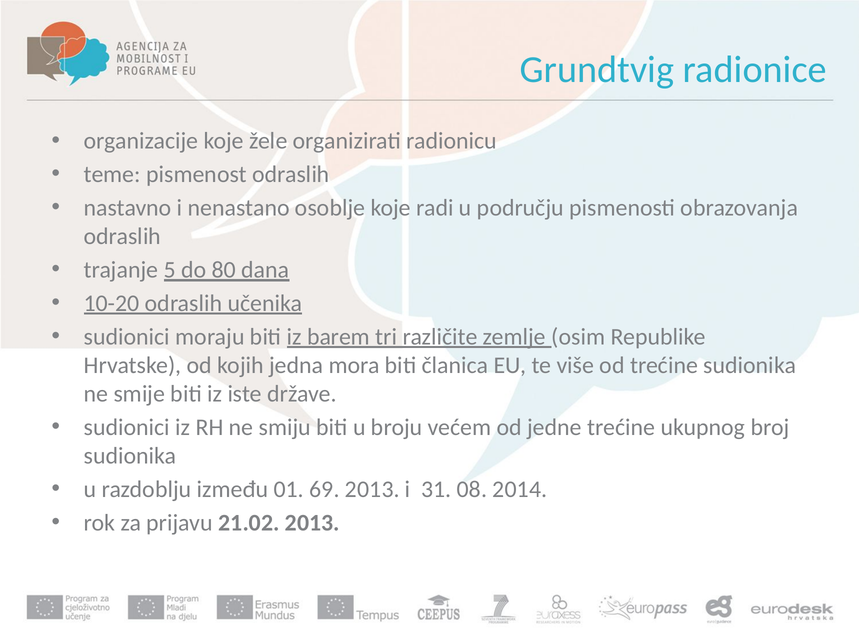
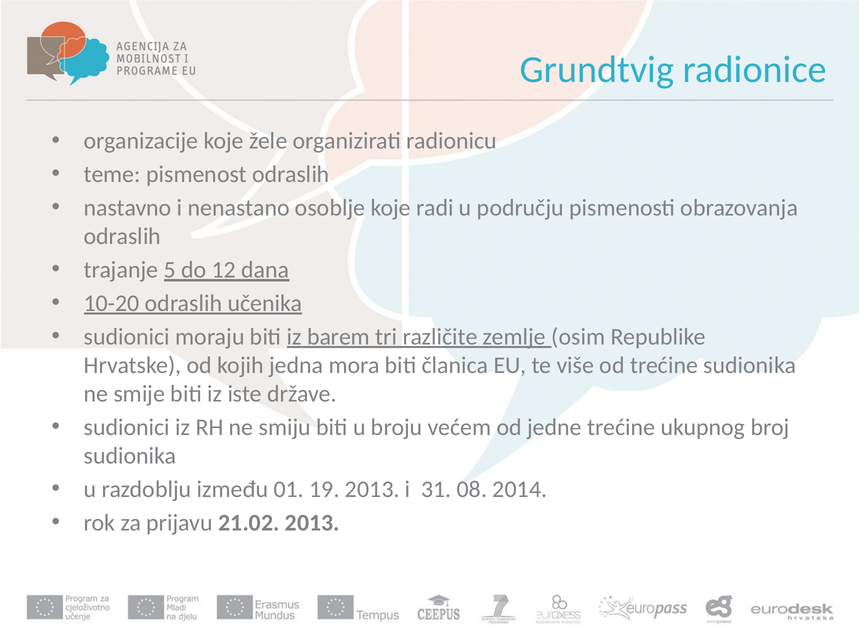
80: 80 -> 12
69: 69 -> 19
